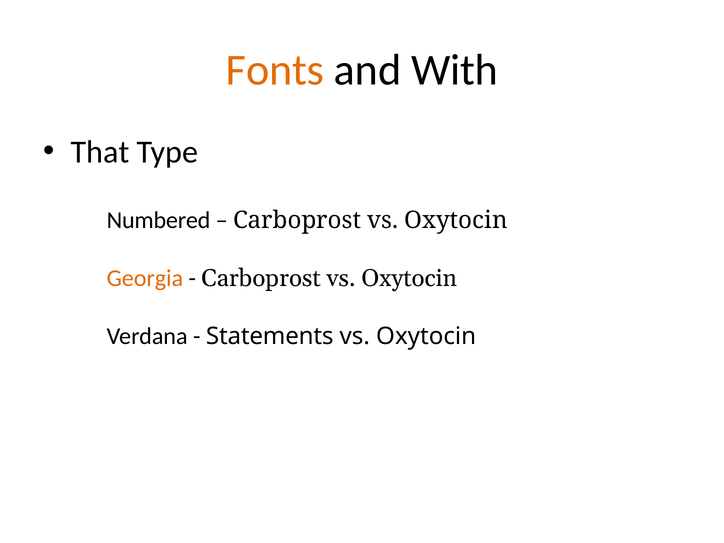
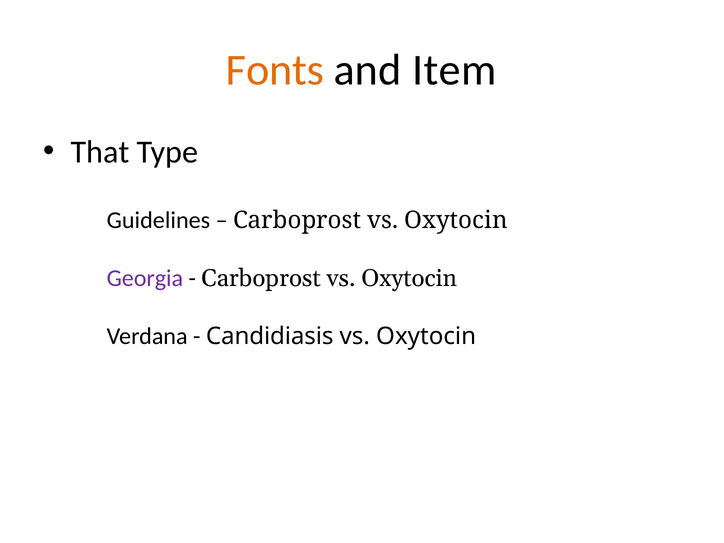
With: With -> Item
Numbered: Numbered -> Guidelines
Georgia colour: orange -> purple
Statements: Statements -> Candidiasis
